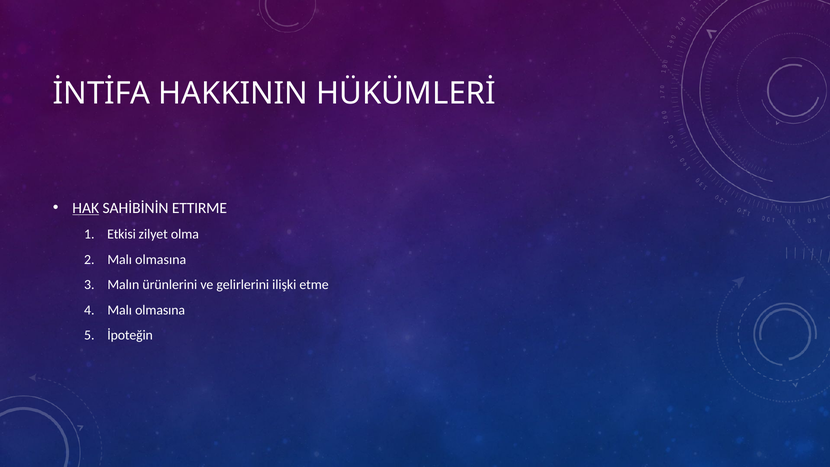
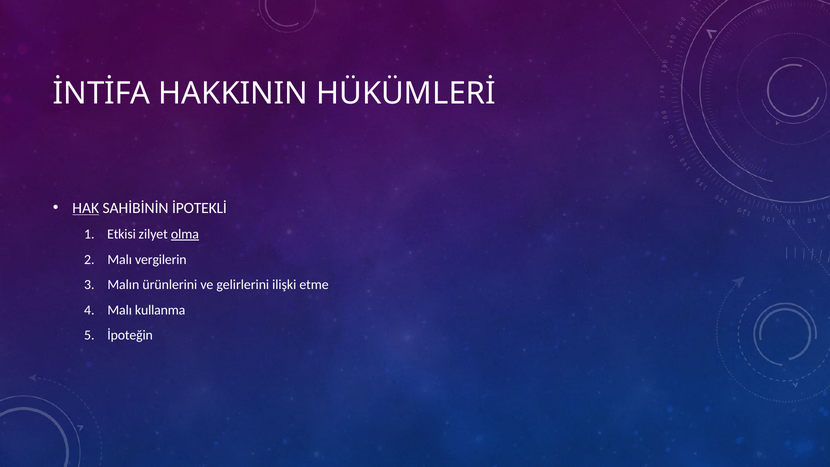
ETTIRME: ETTIRME -> İPOTEKLİ
olma underline: none -> present
olmasına at (161, 259): olmasına -> vergilerin
olmasına at (160, 310): olmasına -> kullanma
